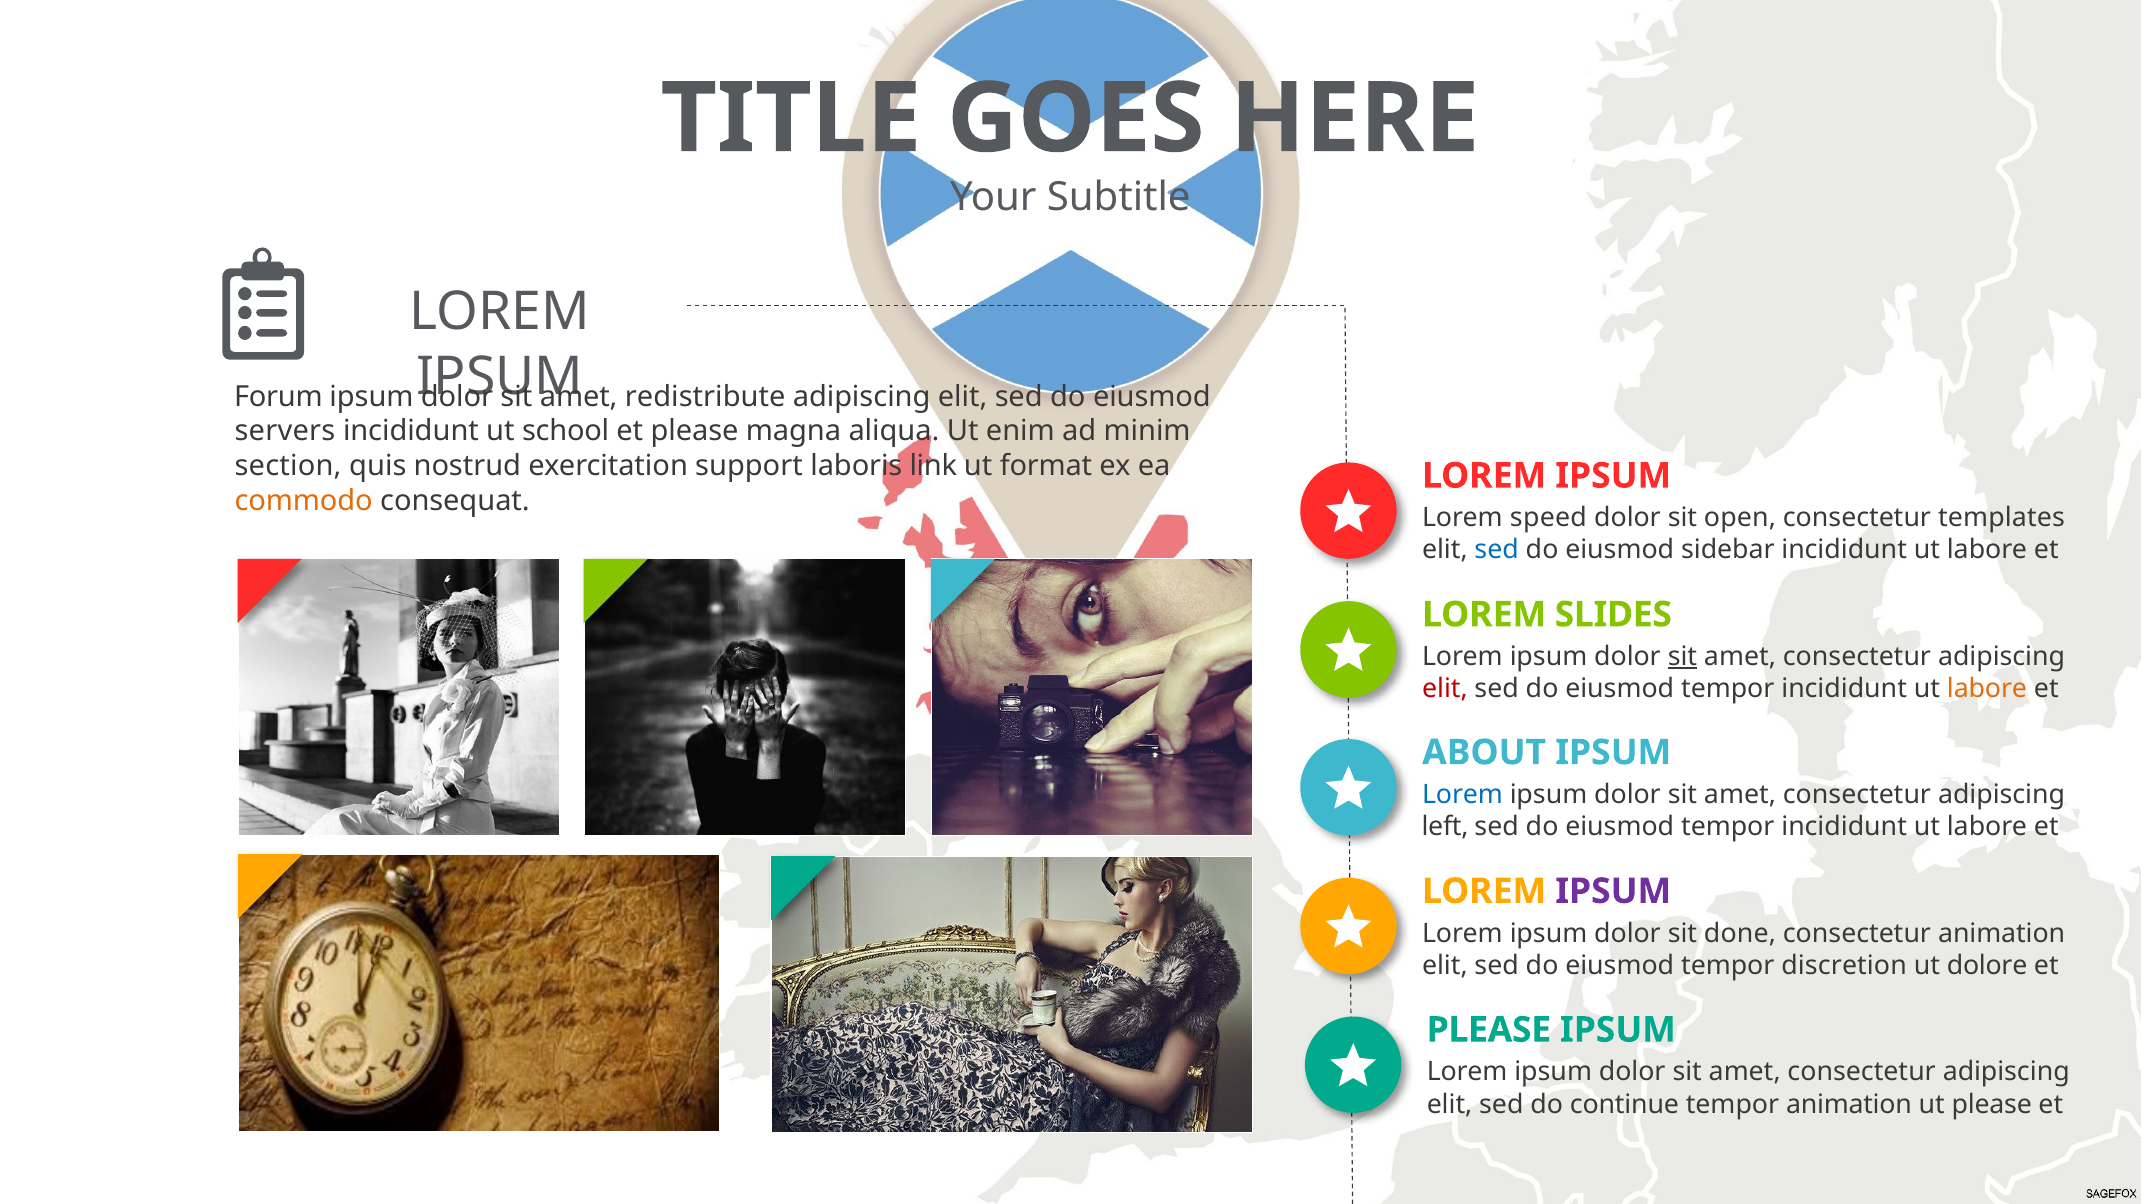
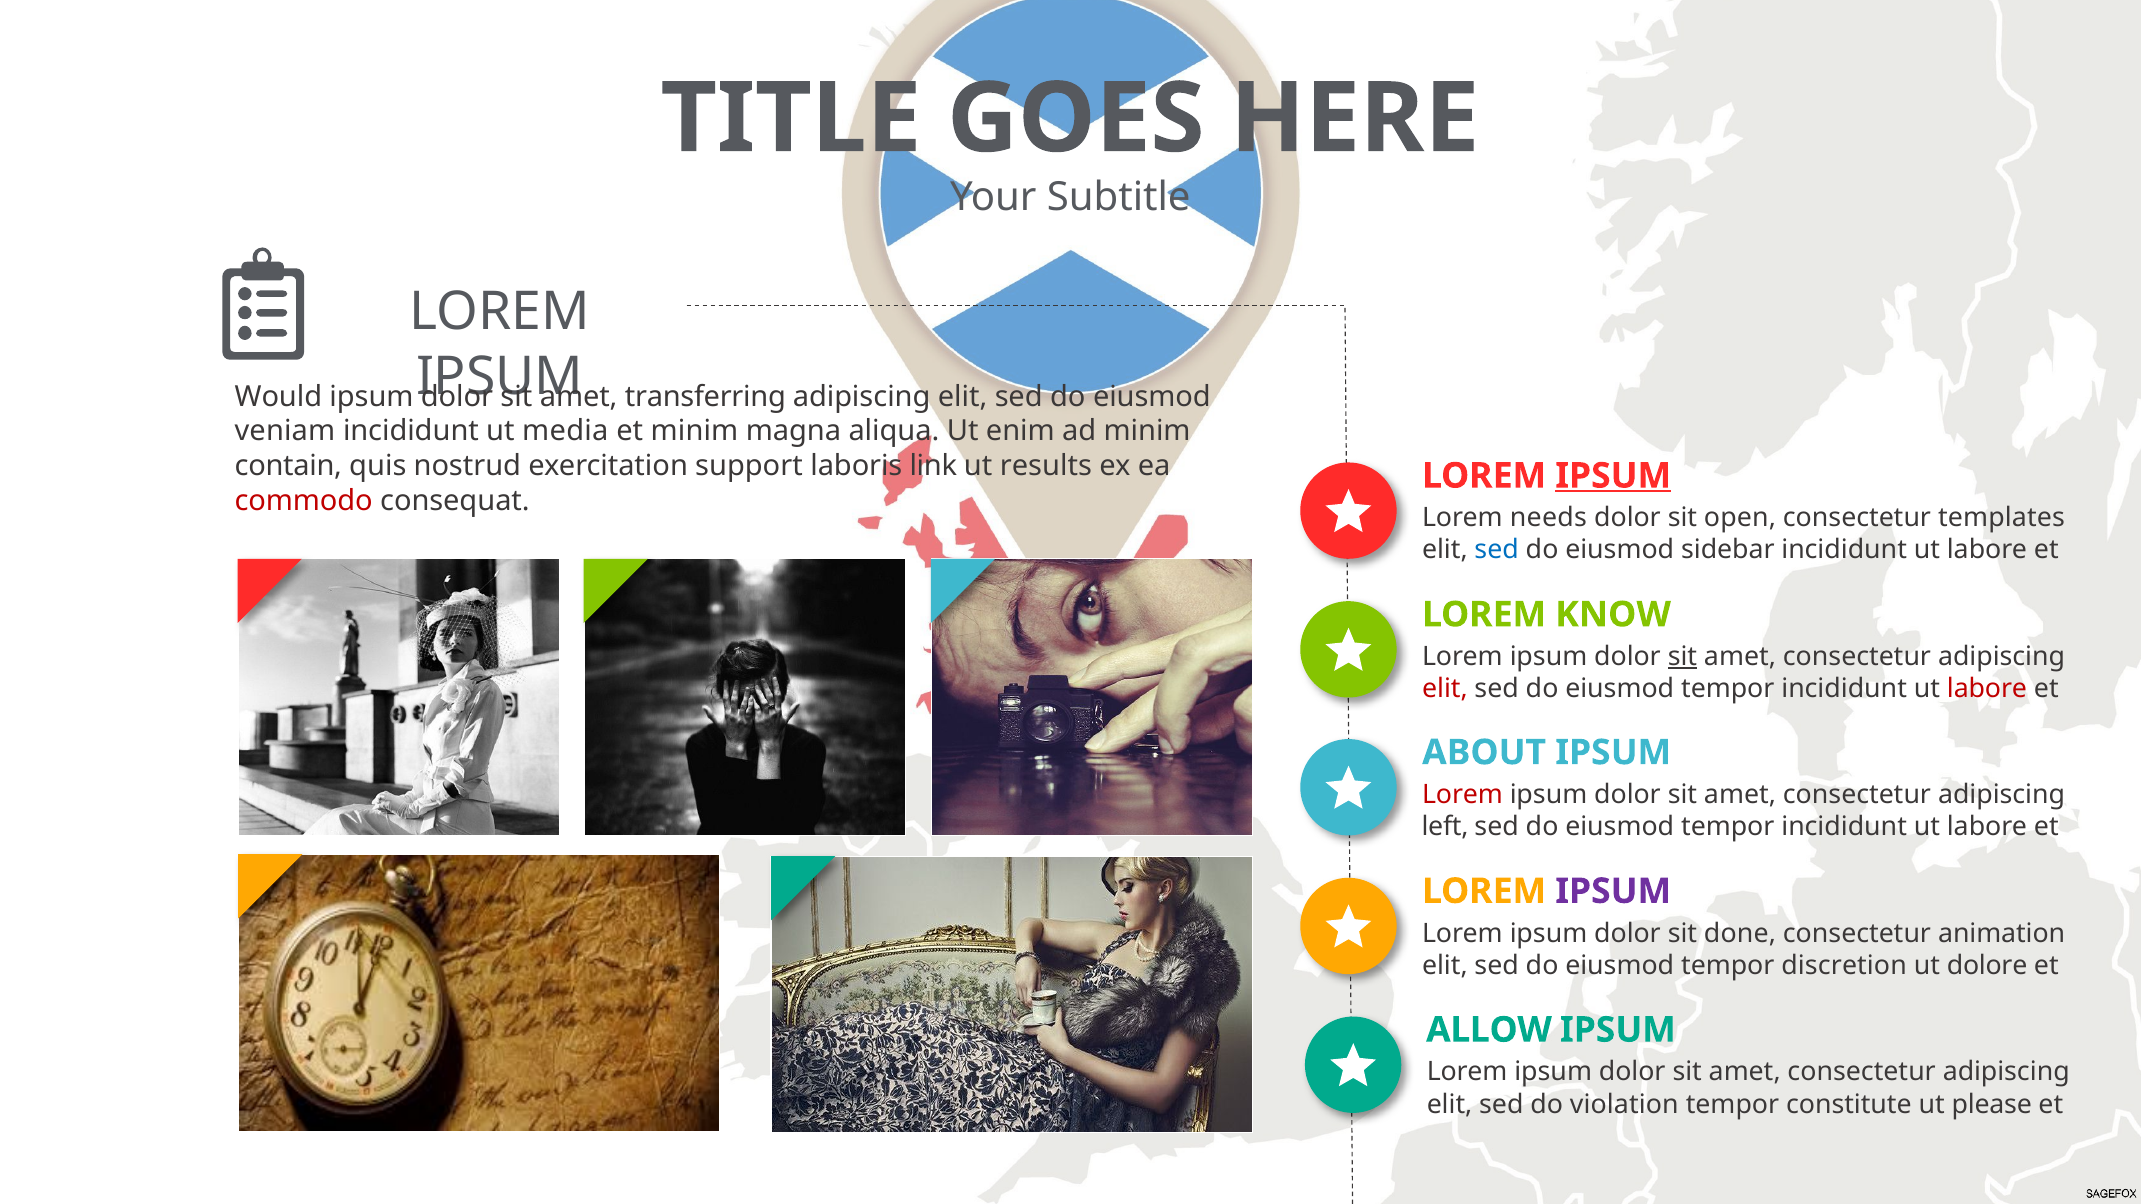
Forum: Forum -> Would
redistribute: redistribute -> transferring
servers: servers -> veniam
school: school -> media
please at (695, 431): please -> minim
section: section -> contain
format: format -> results
IPSUM at (1613, 476) underline: none -> present
commodo colour: orange -> red
speed: speed -> needs
SLIDES: SLIDES -> KNOW
labore at (1987, 689) colour: orange -> red
Lorem at (1462, 795) colour: blue -> red
PLEASE at (1489, 1030): PLEASE -> ALLOW
continue: continue -> violation
tempor animation: animation -> constitute
